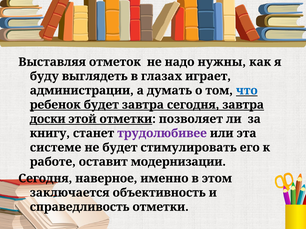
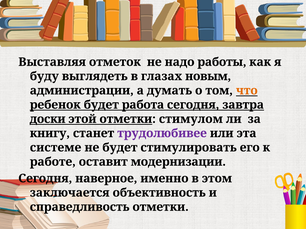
нужны: нужны -> работы
играет: играет -> новым
что colour: blue -> orange
будет завтра: завтра -> работа
позволяет: позволяет -> стимулом
